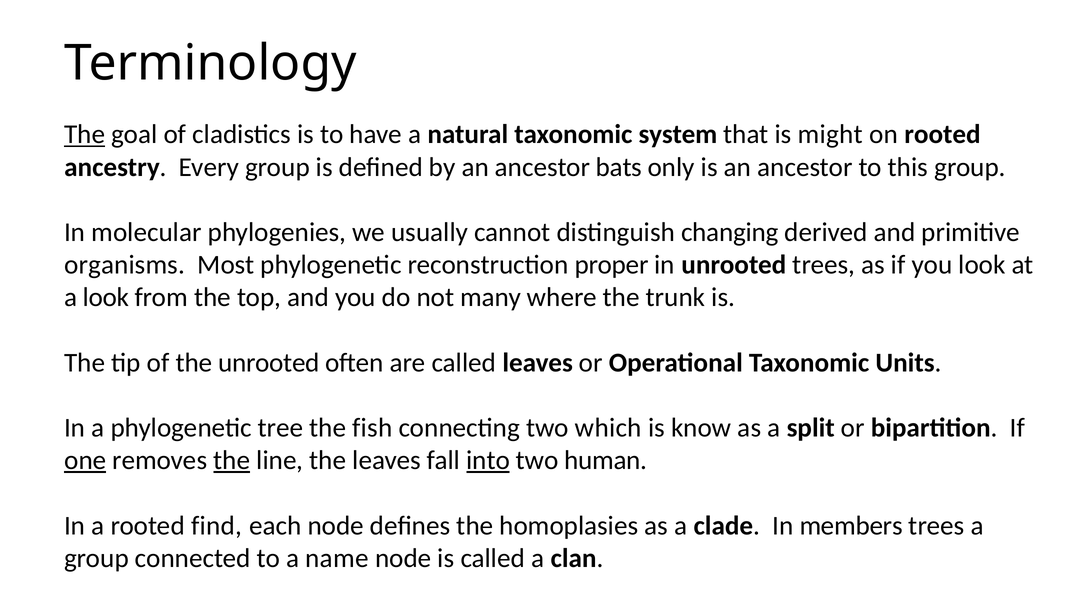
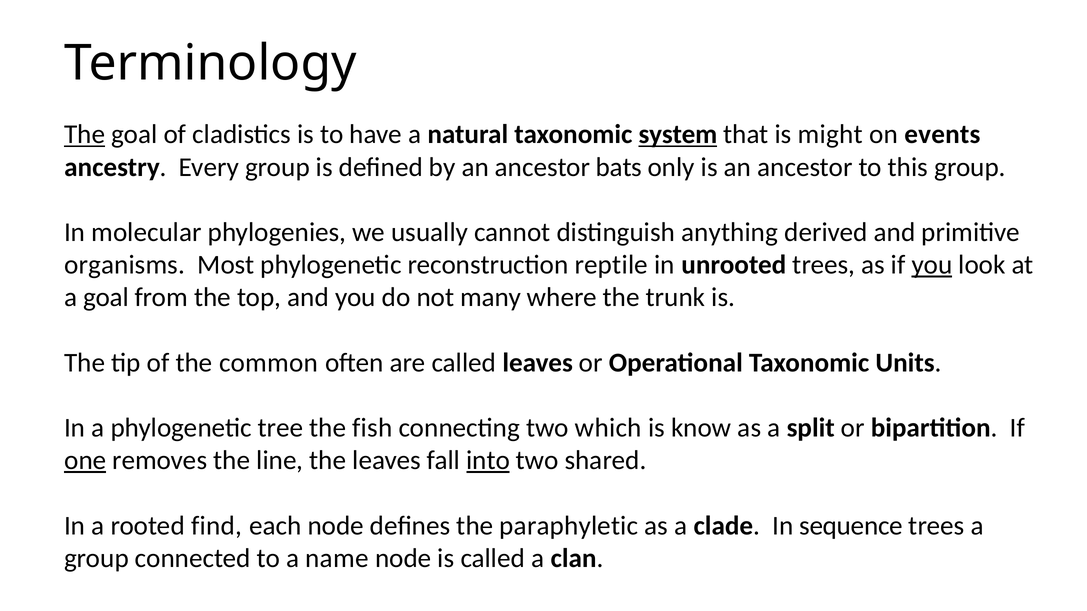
system underline: none -> present
on rooted: rooted -> events
changing: changing -> anything
proper: proper -> reptile
you at (932, 265) underline: none -> present
a look: look -> goal
the unrooted: unrooted -> common
the at (232, 461) underline: present -> none
human: human -> shared
homoplasies: homoplasies -> paraphyletic
members: members -> sequence
